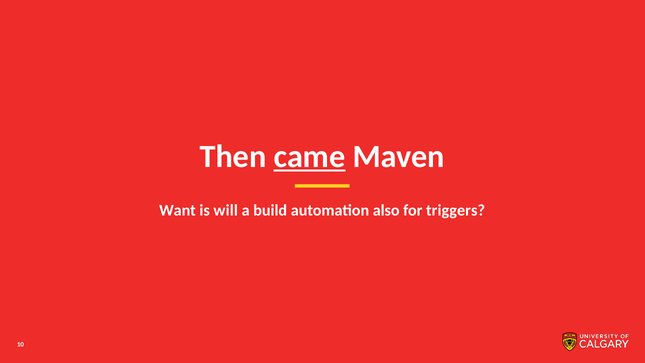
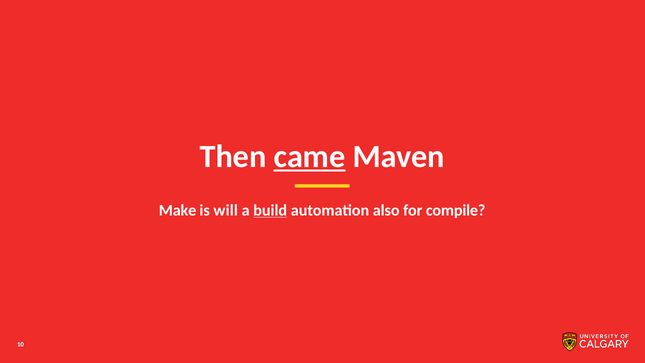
Want: Want -> Make
build underline: none -> present
triggers: triggers -> compile
